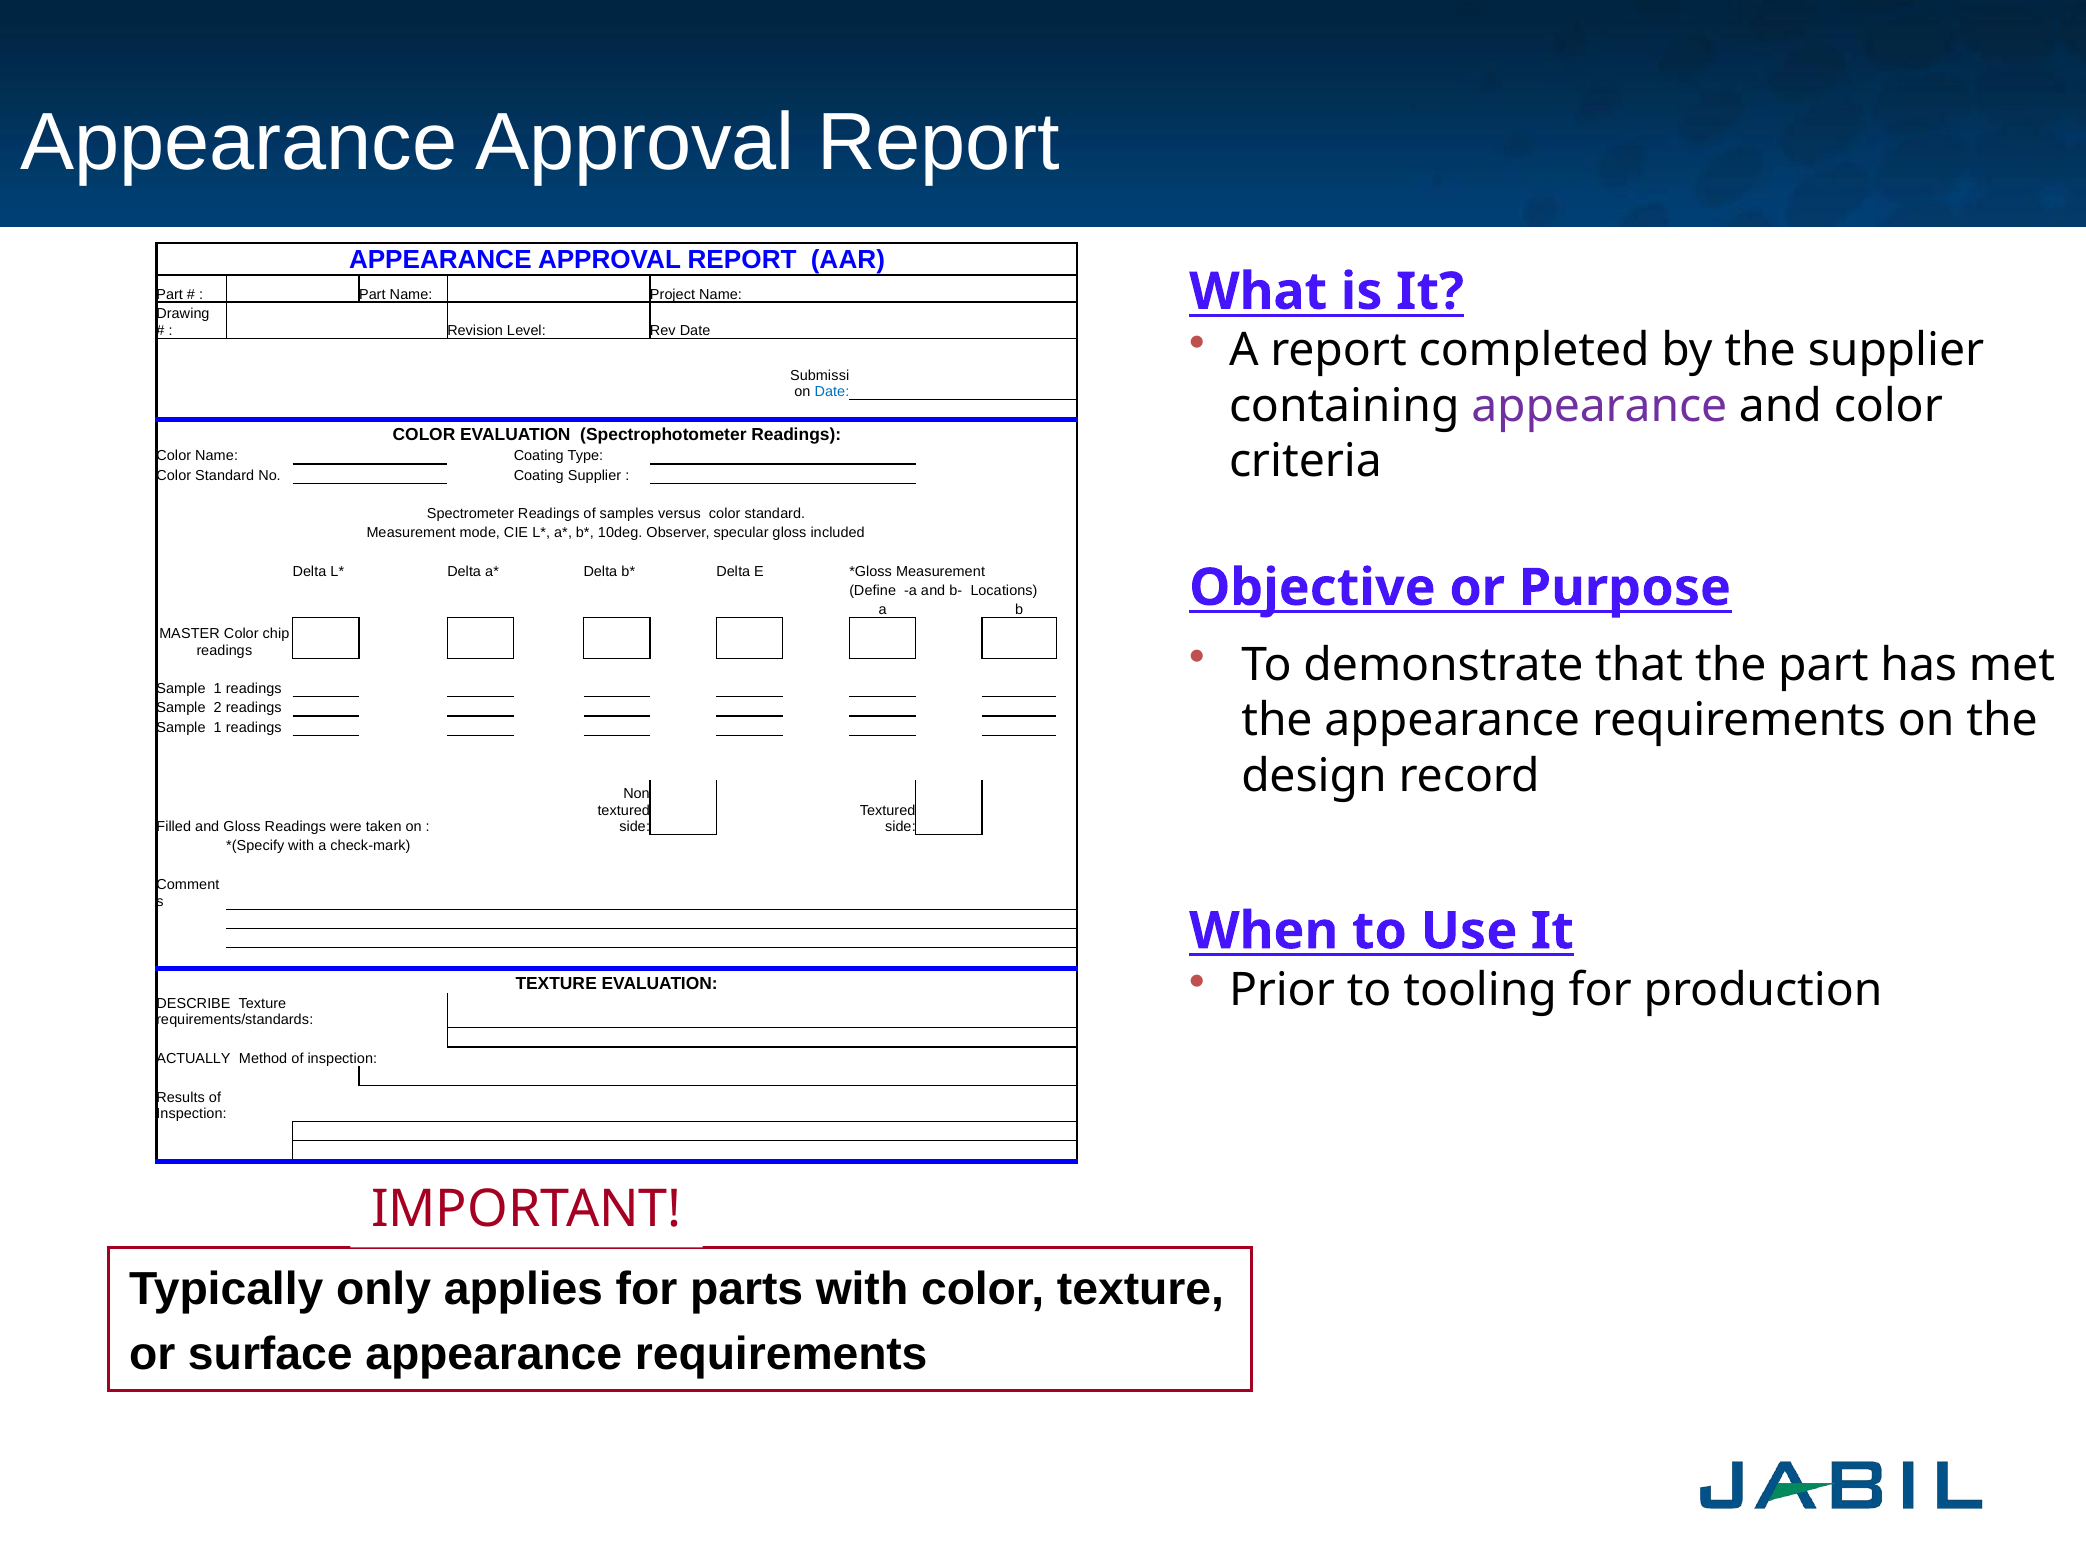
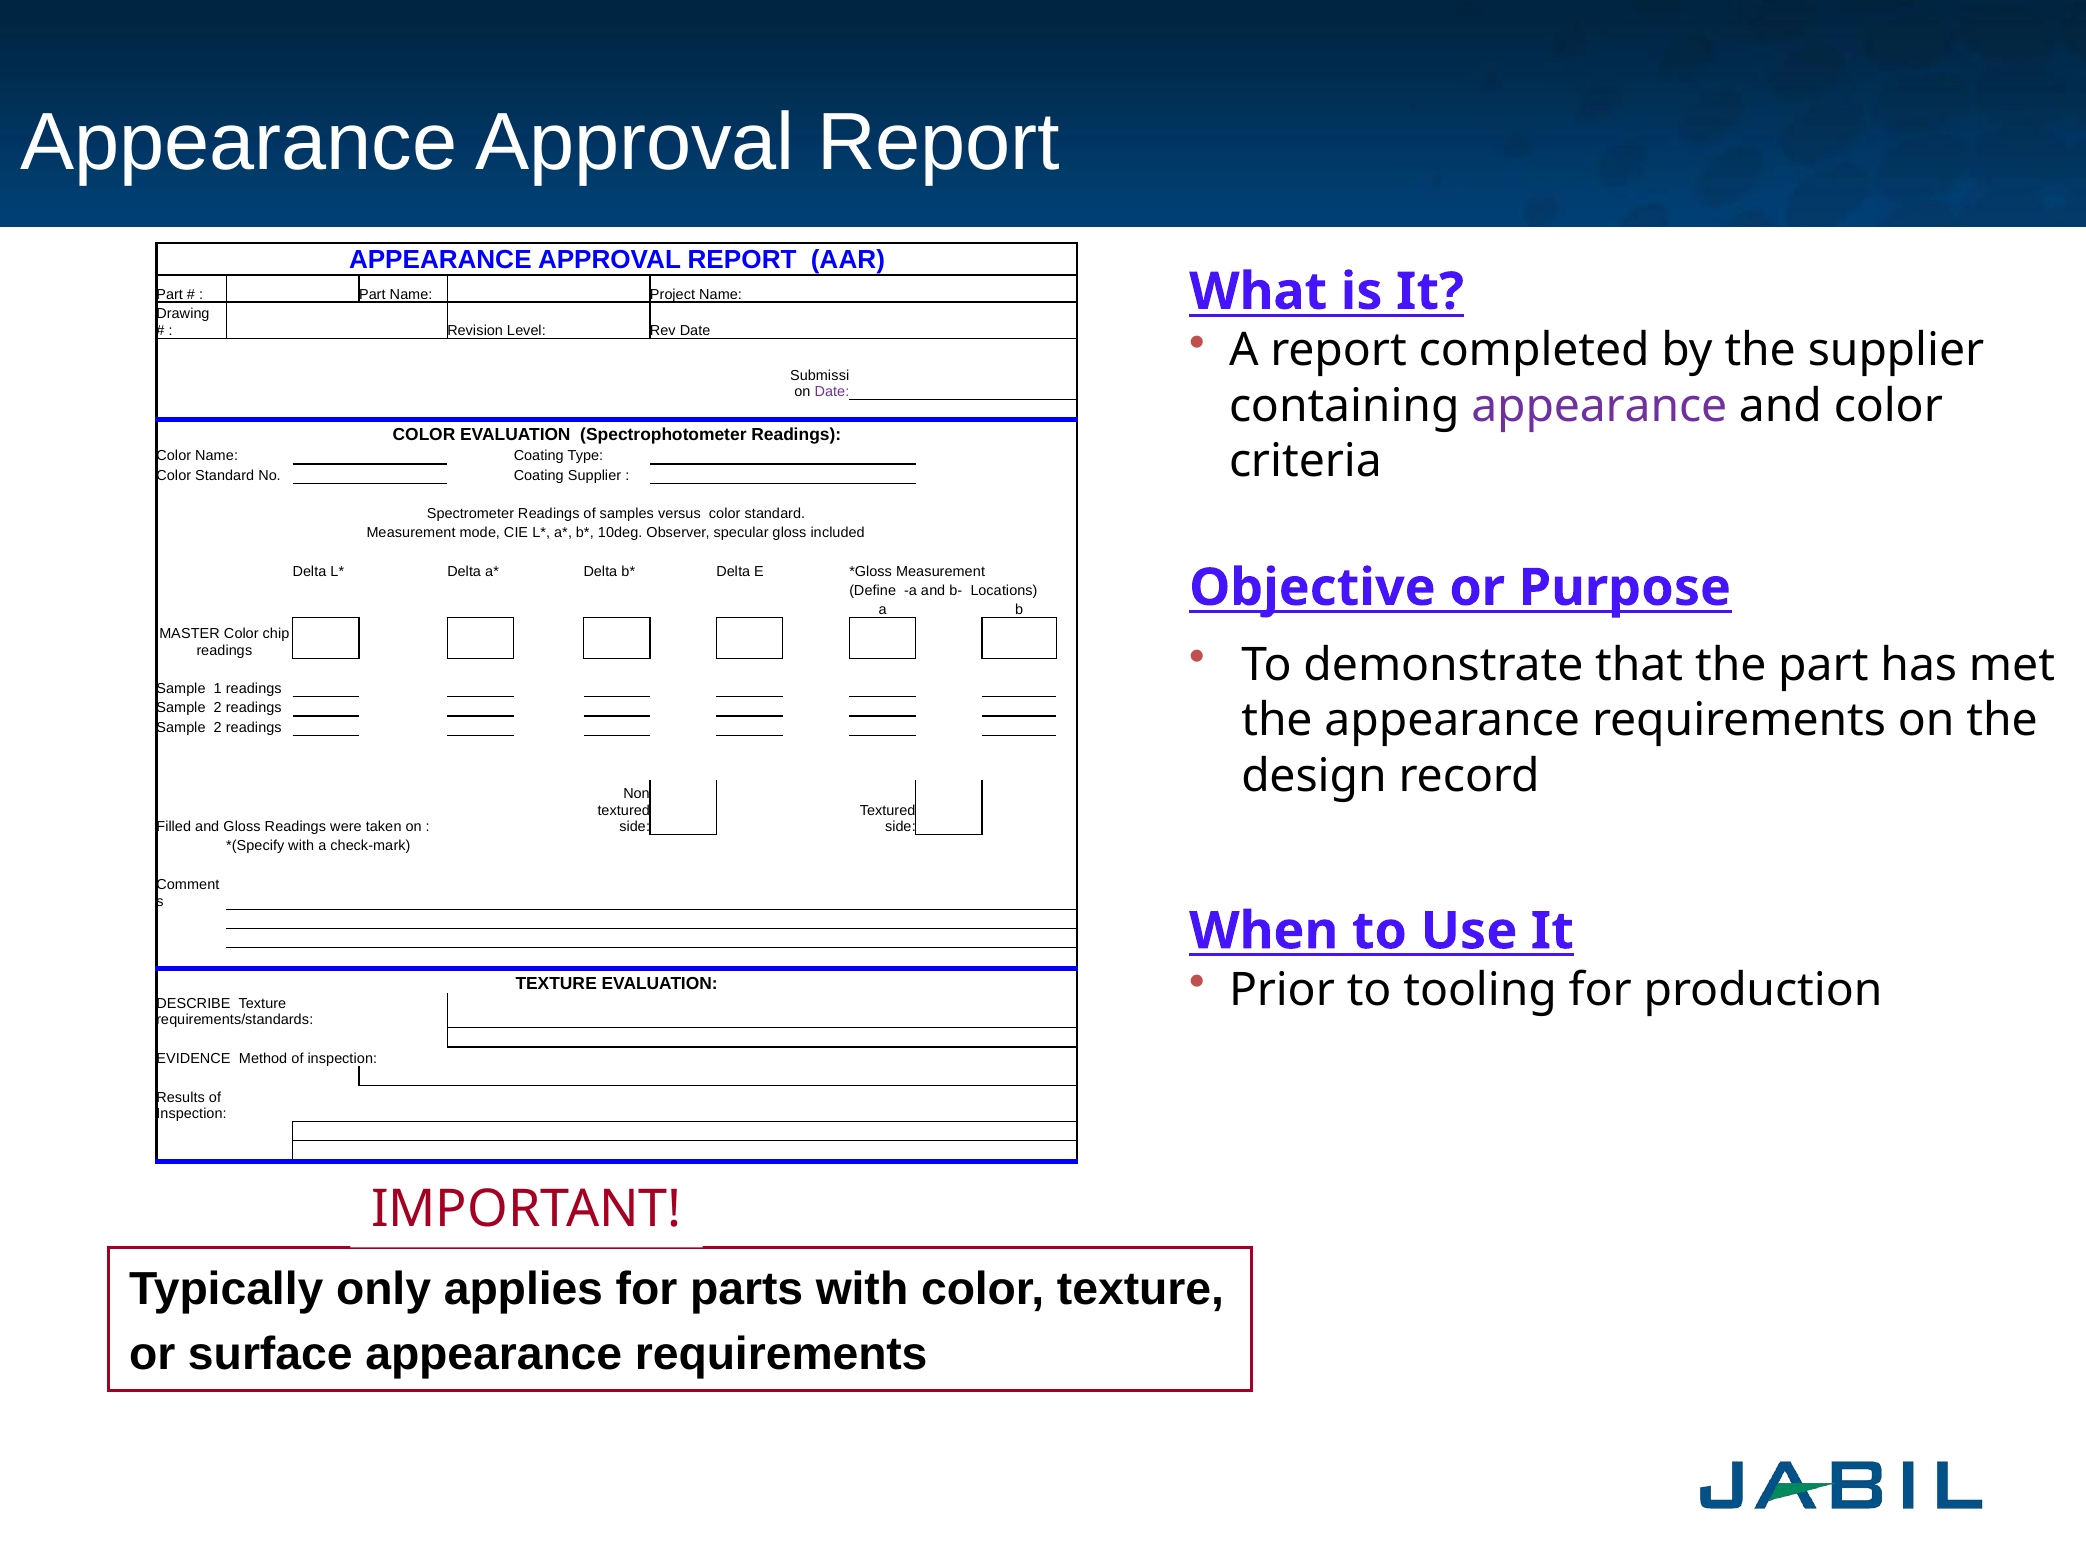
Date at (832, 392) colour: blue -> purple
1 at (218, 728): 1 -> 2
ACTUALLY: ACTUALLY -> EVIDENCE
